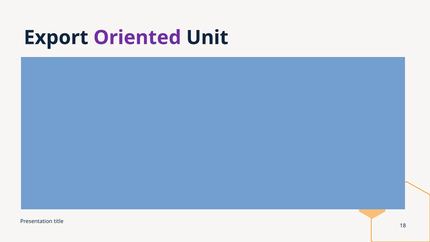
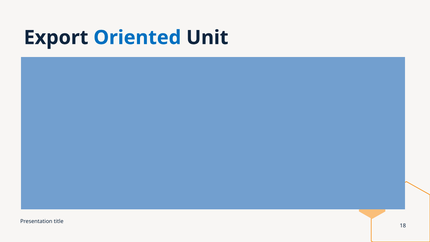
Oriented colour: purple -> blue
